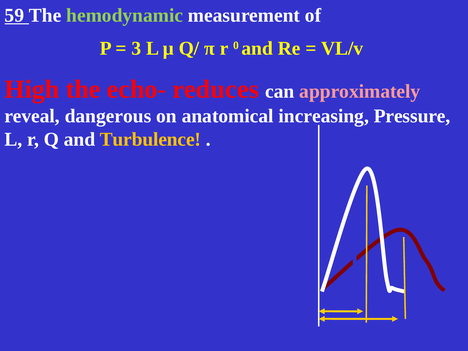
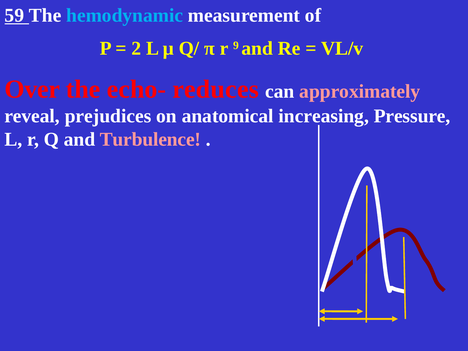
hemodynamic colour: light green -> light blue
3: 3 -> 2
0: 0 -> 9
High: High -> Over
dangerous: dangerous -> prejudices
Turbulence colour: yellow -> pink
